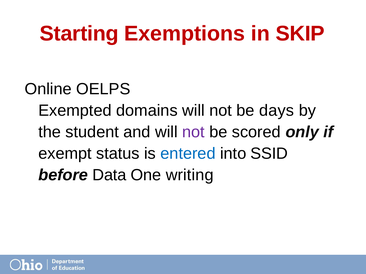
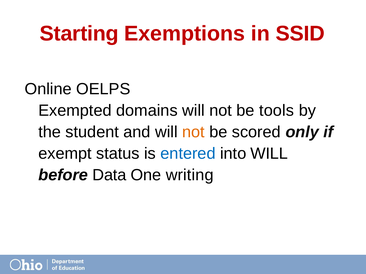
SKIP: SKIP -> SSID
days: days -> tools
not at (193, 132) colour: purple -> orange
into SSID: SSID -> WILL
